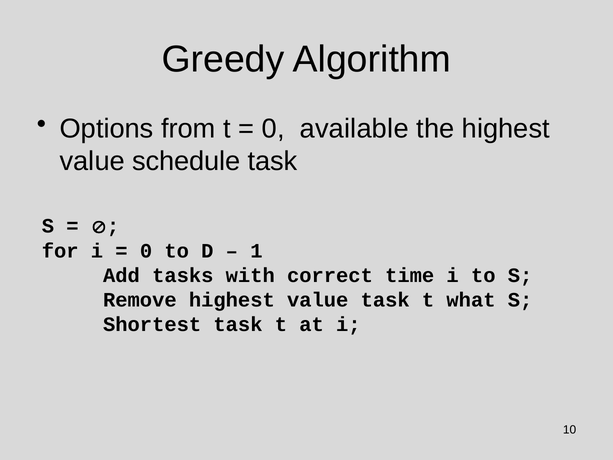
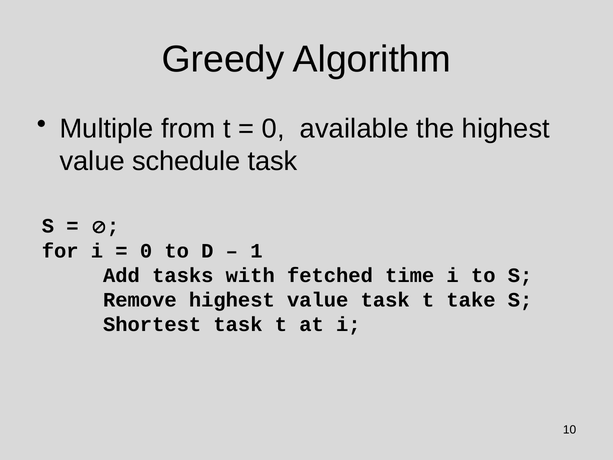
Options: Options -> Multiple
correct: correct -> fetched
what: what -> take
